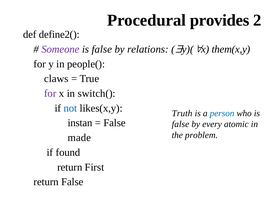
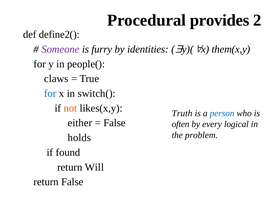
false at (102, 49): false -> furry
relations: relations -> identities
for at (50, 94) colour: purple -> blue
not colour: blue -> orange
instan: instan -> either
false at (180, 124): false -> often
atomic: atomic -> logical
made: made -> holds
First: First -> Will
